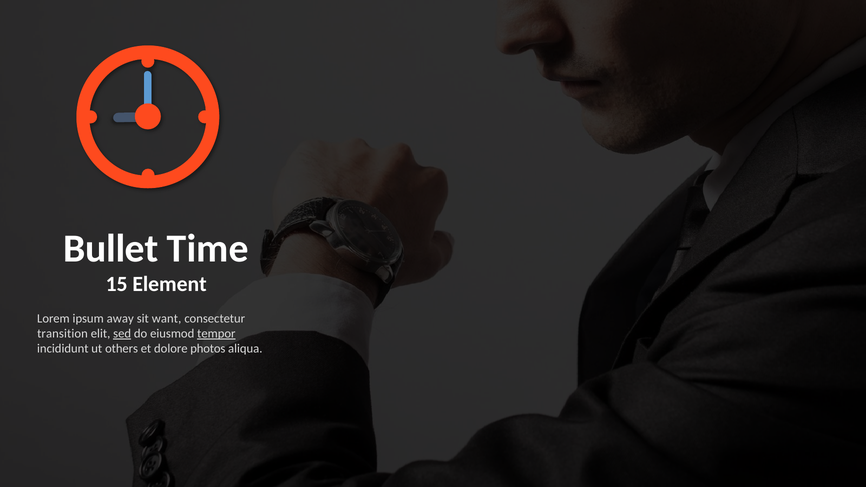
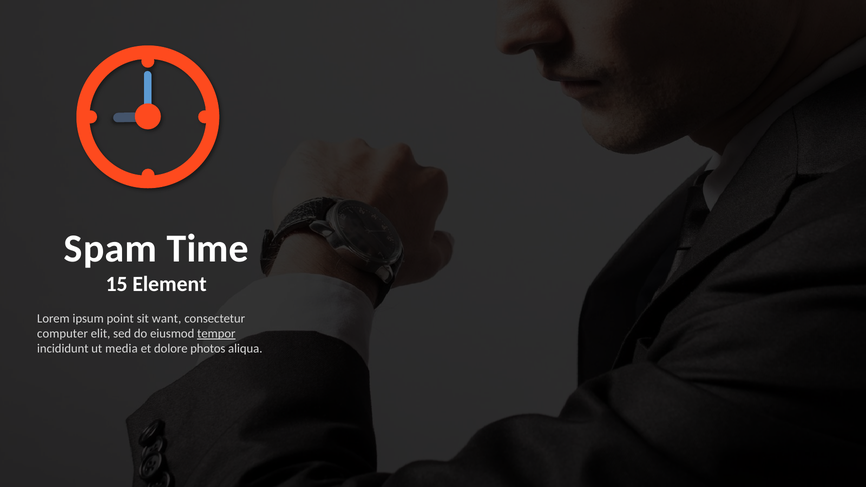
Bullet: Bullet -> Spam
away: away -> point
transition: transition -> computer
sed underline: present -> none
others: others -> media
